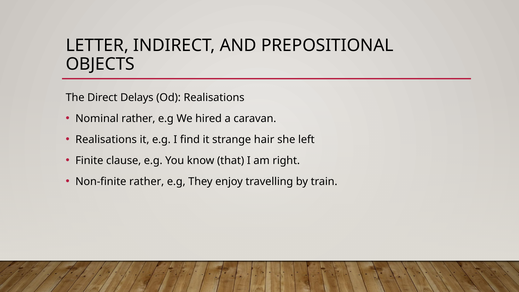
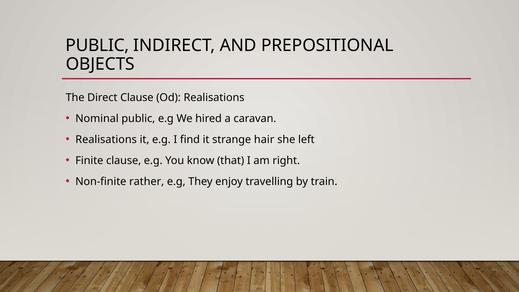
LETTER at (97, 45): LETTER -> PUBLIC
Direct Delays: Delays -> Clause
Nominal rather: rather -> public
